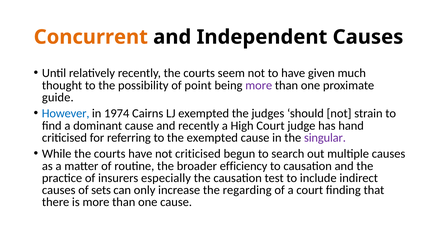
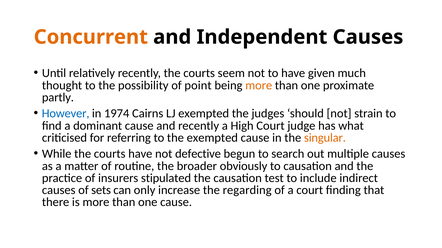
more at (259, 86) colour: purple -> orange
guide: guide -> partly
hand: hand -> what
singular colour: purple -> orange
not criticised: criticised -> defective
efficiency: efficiency -> obviously
especially: especially -> stipulated
